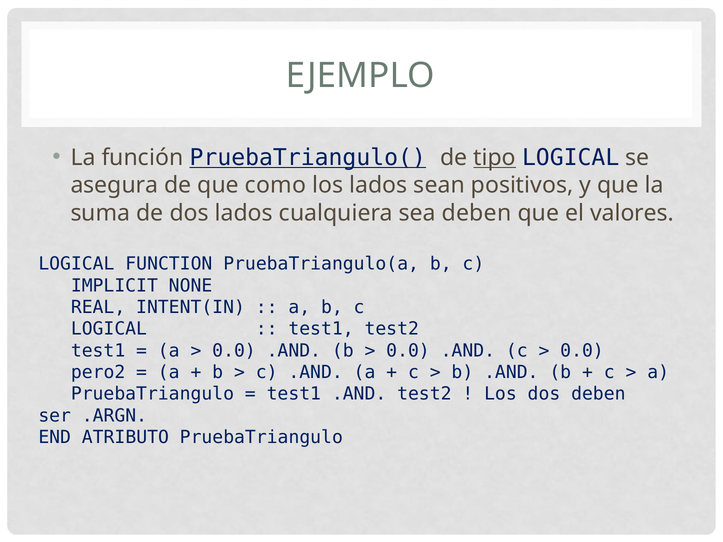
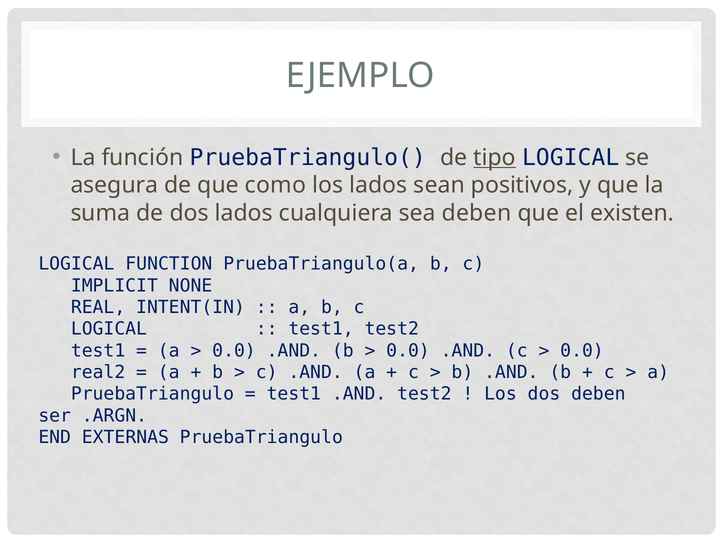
PruebaTriangulo( underline: present -> none
valores: valores -> existen
pero2: pero2 -> real2
ATRIBUTO: ATRIBUTO -> EXTERNAS
